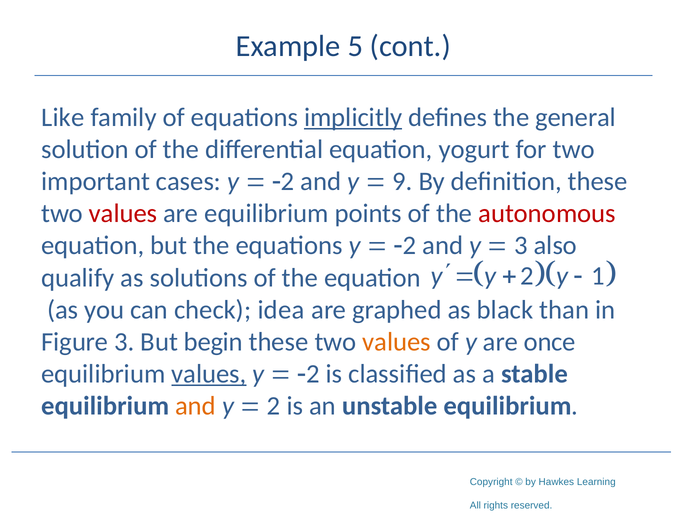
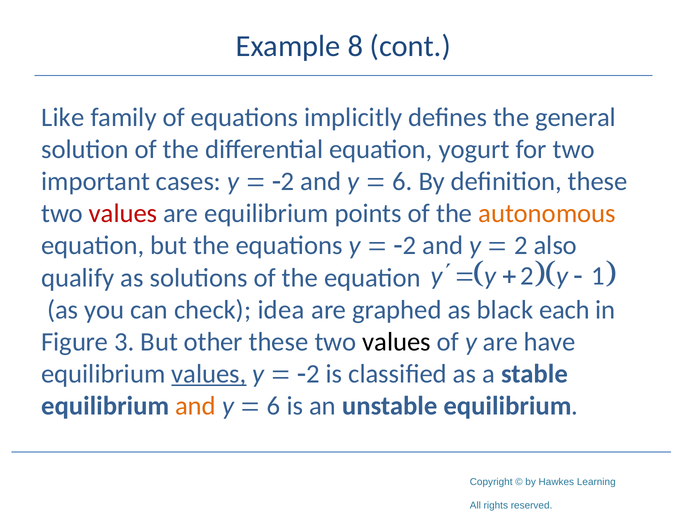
5: 5 -> 8
implicitly underline: present -> none
9 at (402, 182): 9 -> 6
autonomous colour: red -> orange
3 at (521, 246): 3 -> 2
than: than -> each
begin: begin -> other
values at (397, 342) colour: orange -> black
once: once -> have
2 at (274, 406): 2 -> 6
